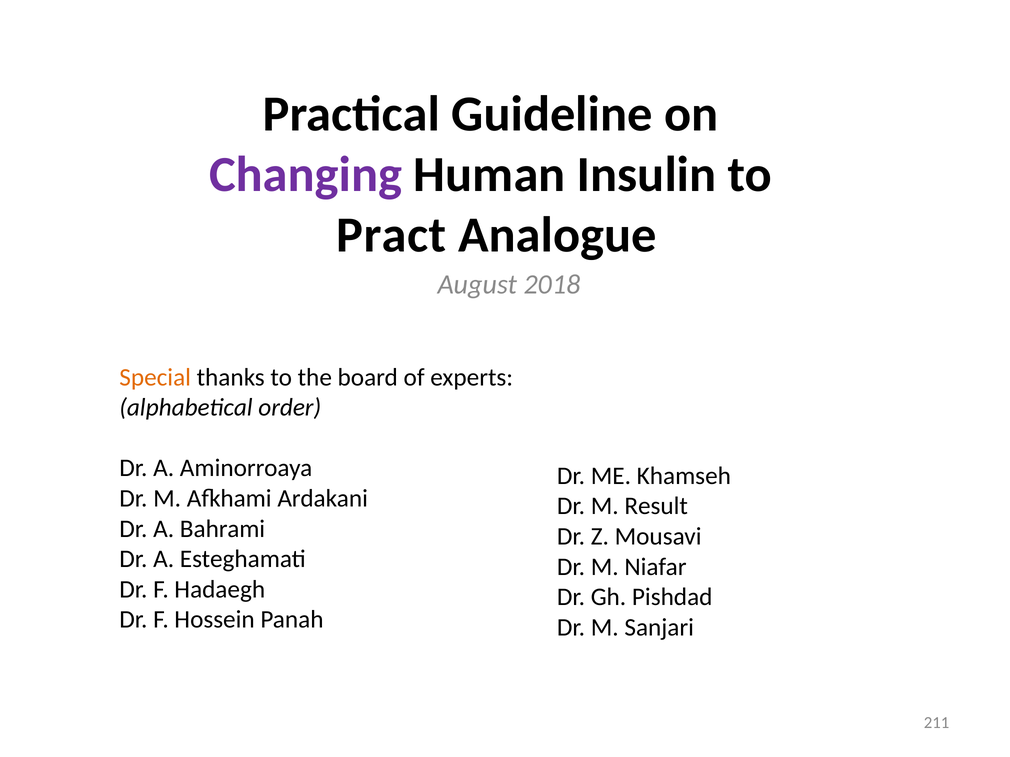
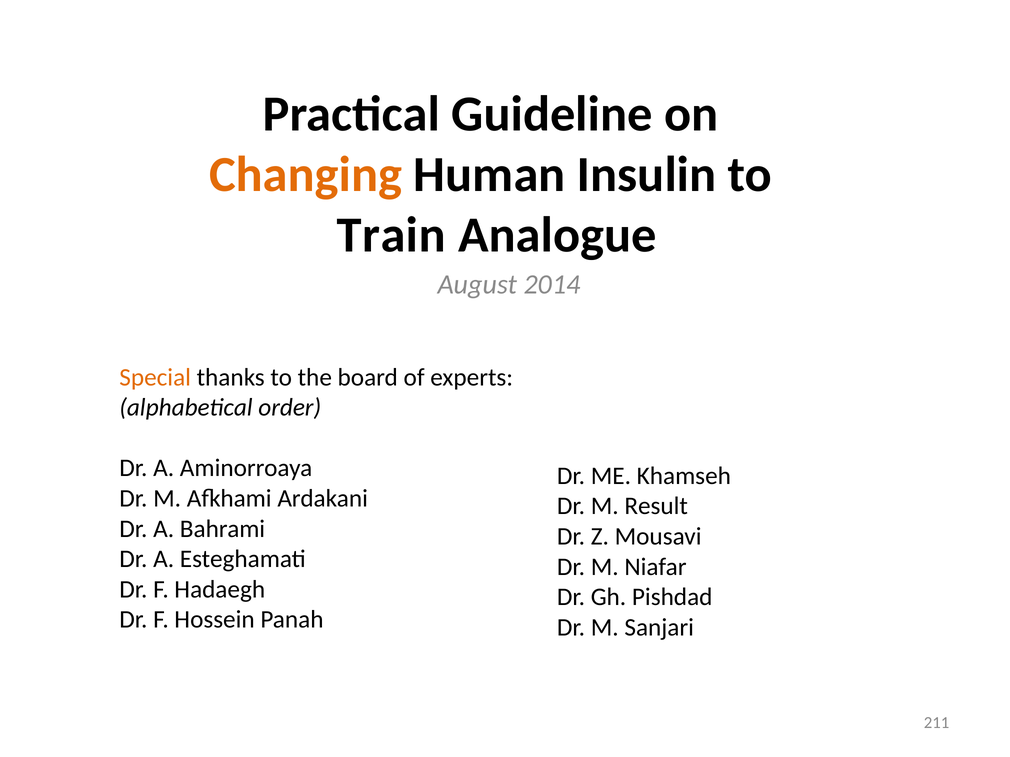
Changing colour: purple -> orange
Pract: Pract -> Train
2018: 2018 -> 2014
